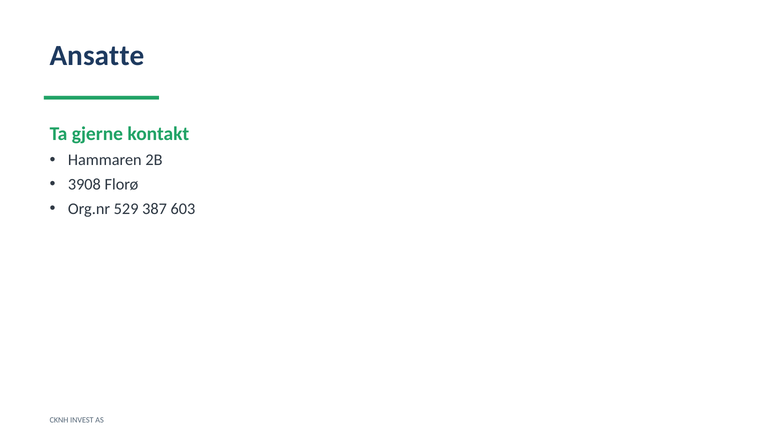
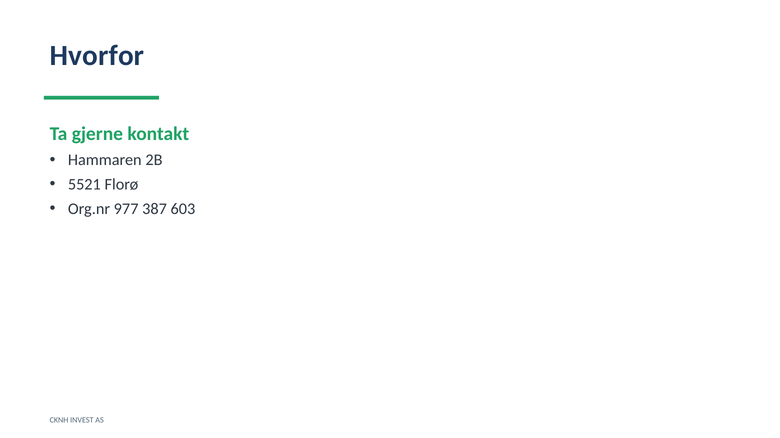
Ansatte: Ansatte -> Hvorfor
3908: 3908 -> 5521
529: 529 -> 977
